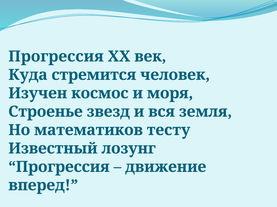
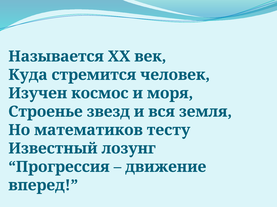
Прогрессия at (56, 57): Прогрессия -> Называется
